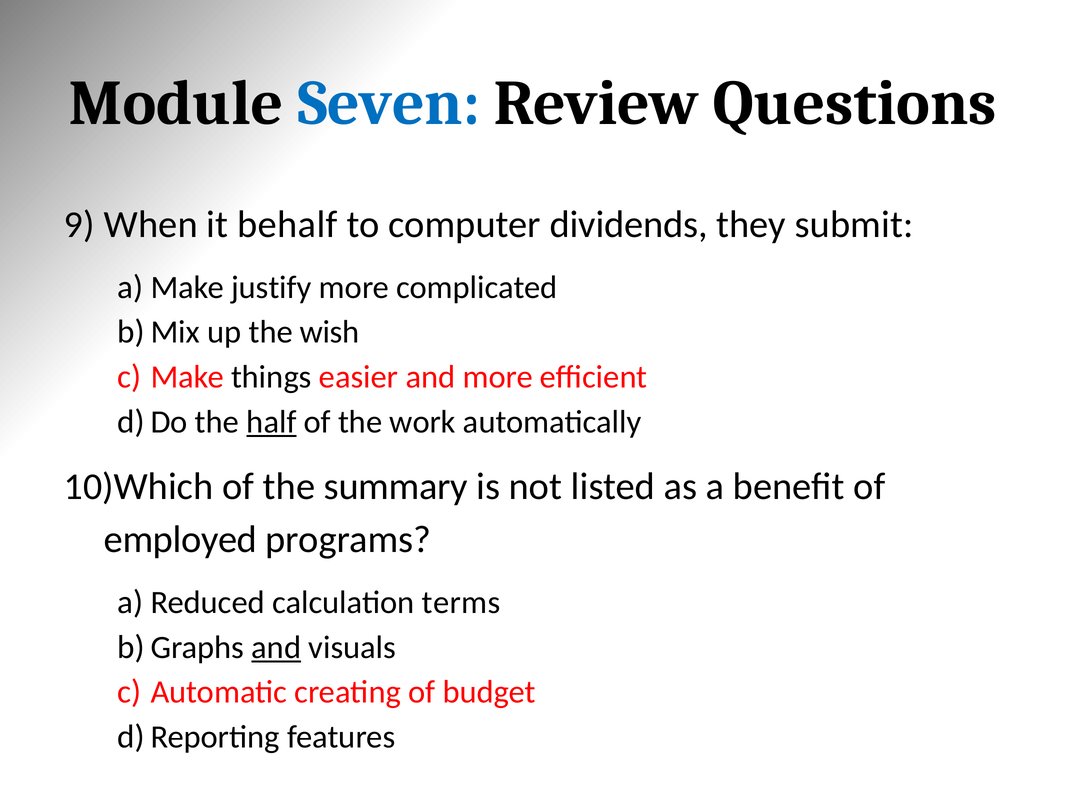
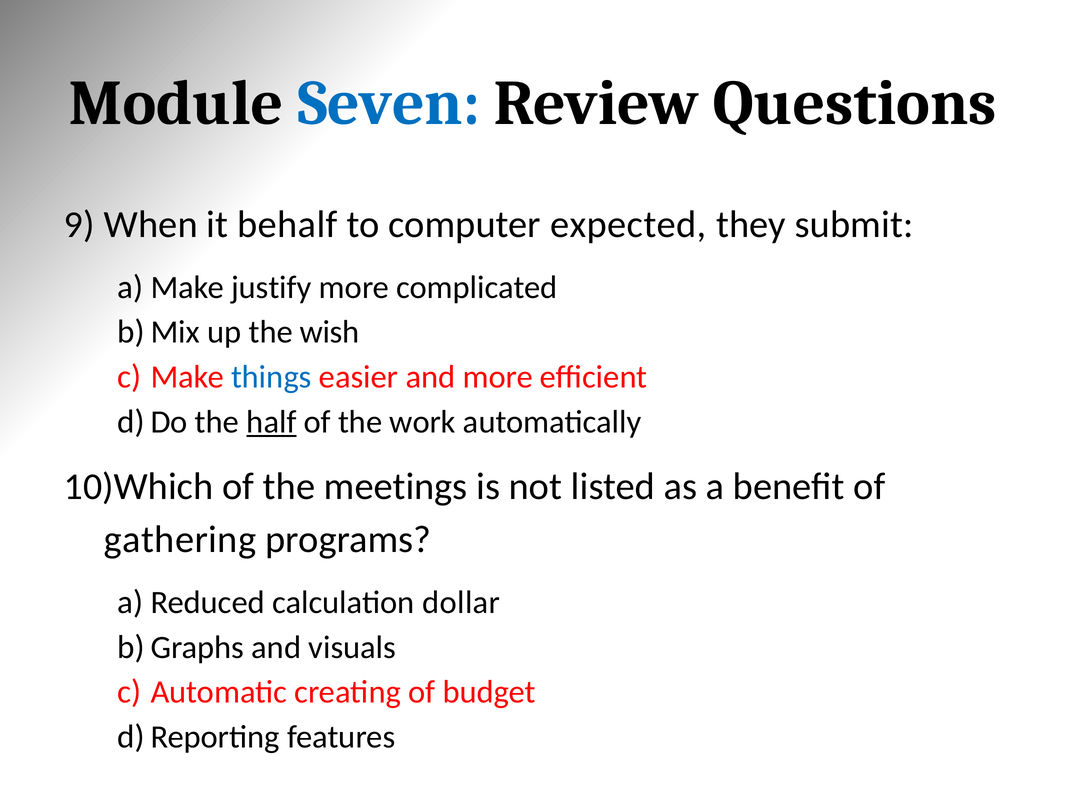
dividends: dividends -> expected
things colour: black -> blue
summary: summary -> meetings
employed: employed -> gathering
terms: terms -> dollar
and at (276, 648) underline: present -> none
